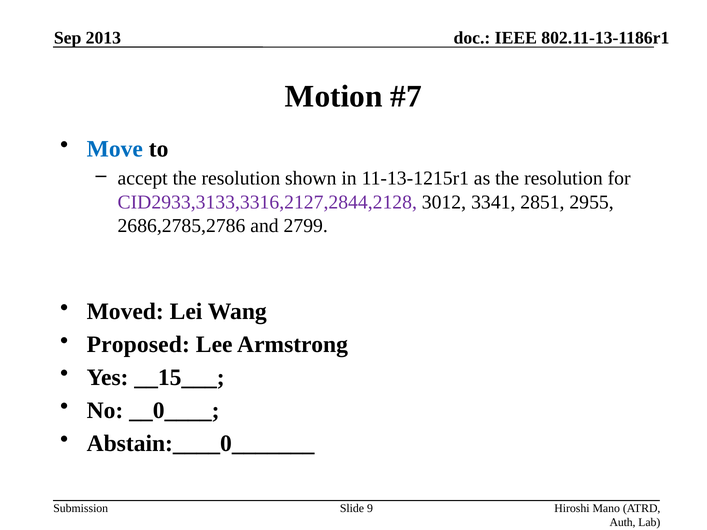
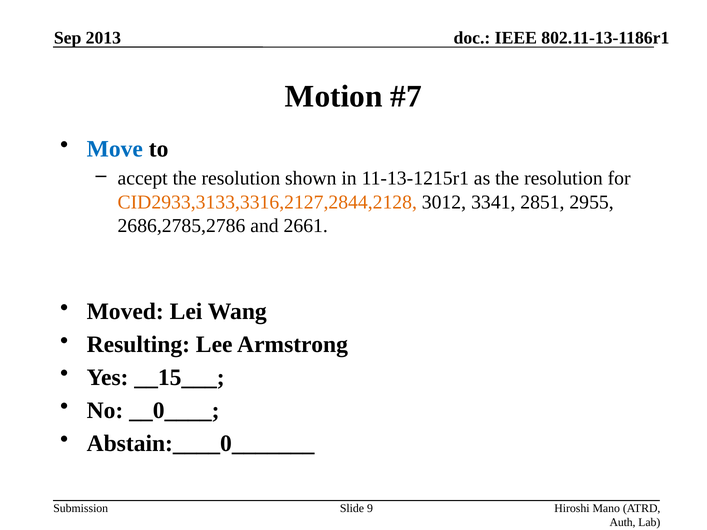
CID2933,3133,3316,2127,2844,2128 colour: purple -> orange
2799: 2799 -> 2661
Proposed: Proposed -> Resulting
